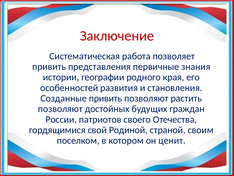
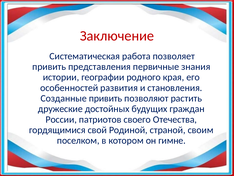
позволяют at (60, 109): позволяют -> дружеские
ценит: ценит -> гимне
